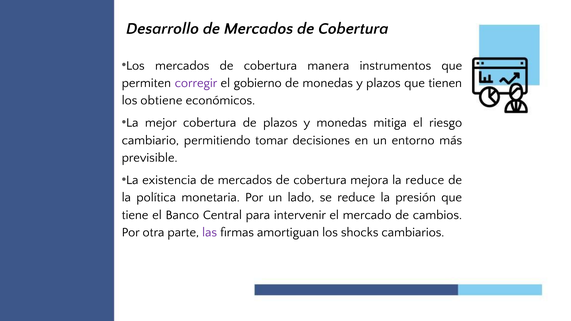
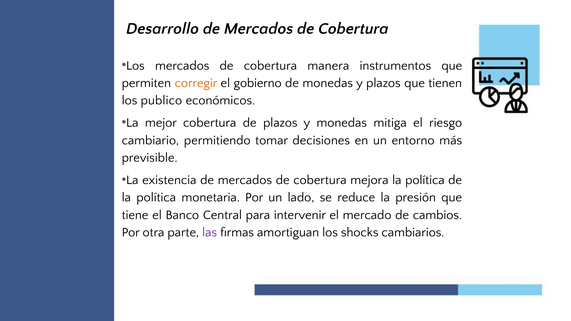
corregir colour: purple -> orange
obtiene: obtiene -> publico
mejora la reduce: reduce -> política
